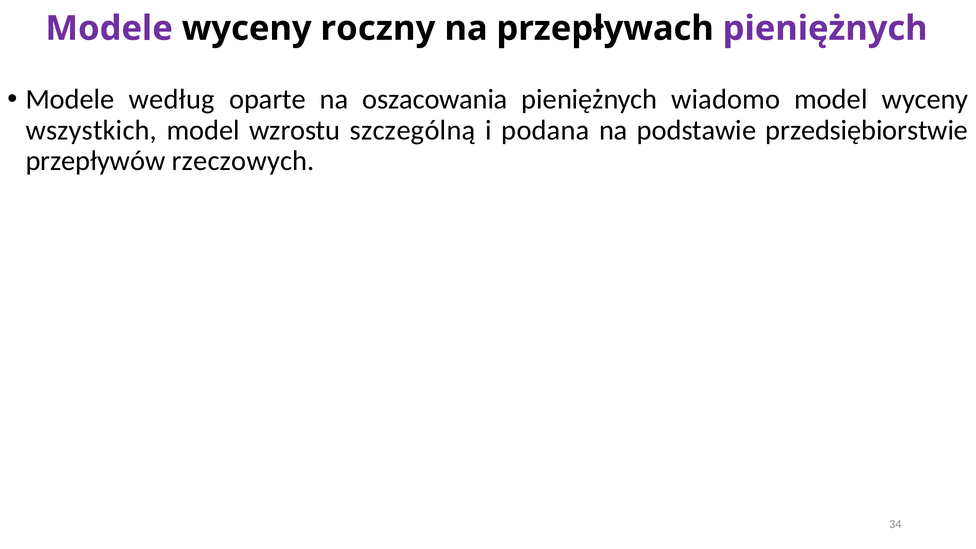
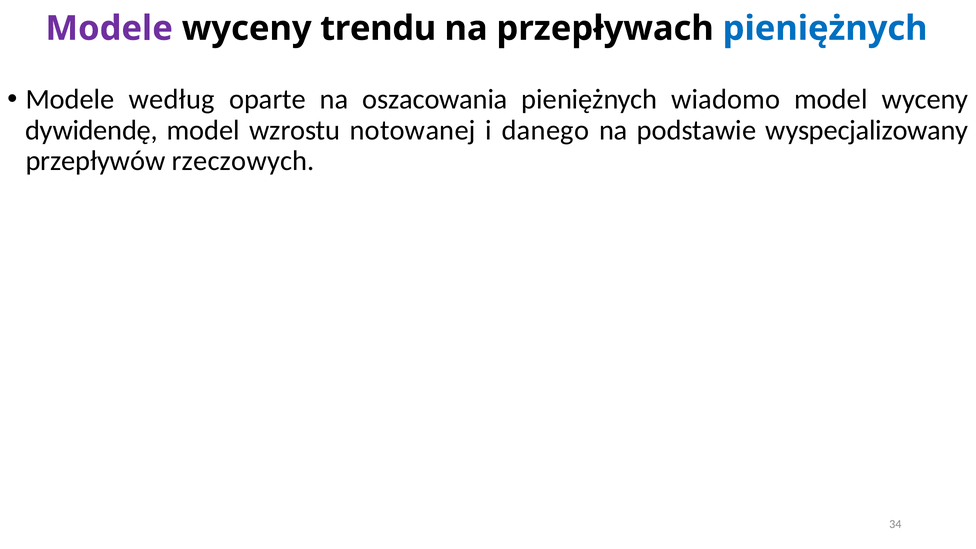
roczny: roczny -> trendu
pieniężnych at (825, 28) colour: purple -> blue
wszystkich: wszystkich -> dywidendę
szczególną: szczególną -> notowanej
podana: podana -> danego
przedsiębiorstwie: przedsiębiorstwie -> wyspecjalizowany
